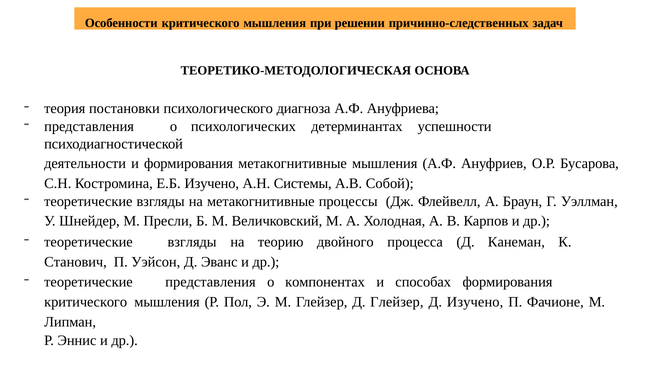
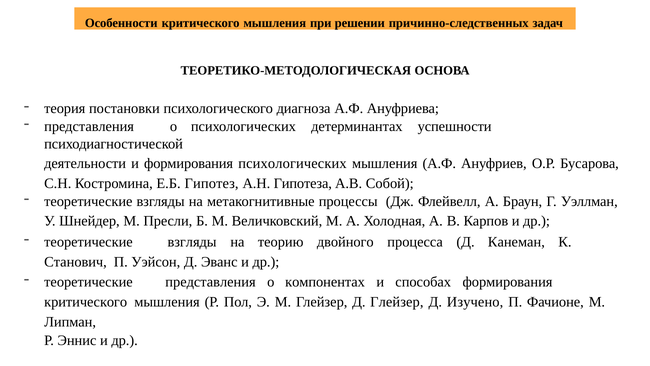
формирования метакогнитивные: метакогнитивные -> психологических
Е.Б Изучено: Изучено -> Гипотез
Системы: Системы -> Гипотеза
